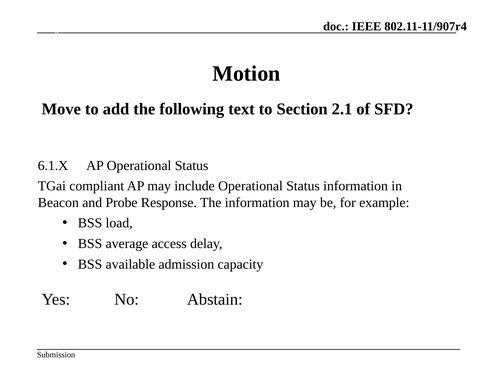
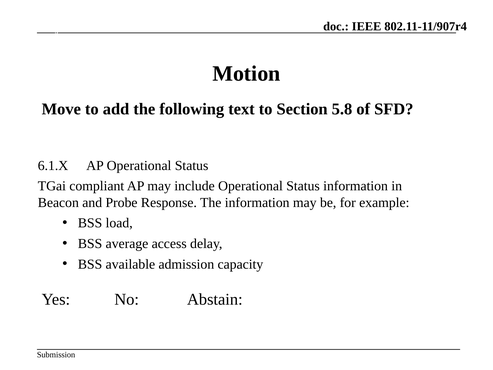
2.1: 2.1 -> 5.8
